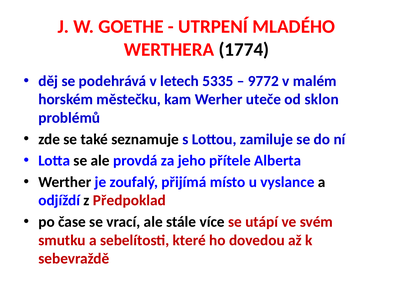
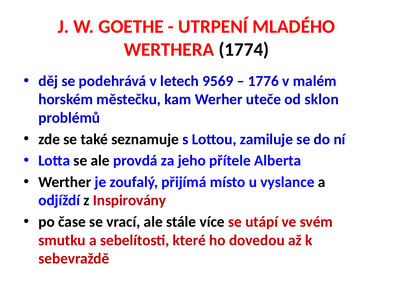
5335: 5335 -> 9569
9772: 9772 -> 1776
Předpoklad: Předpoklad -> Inspirovány
